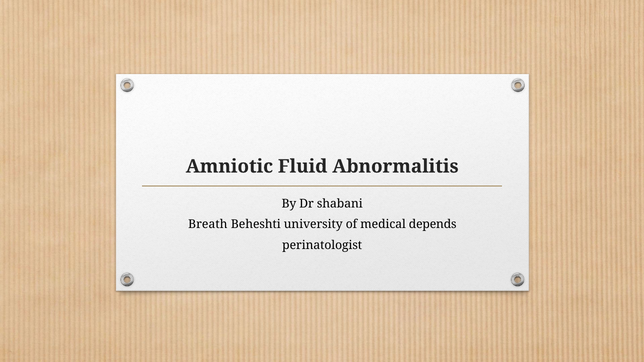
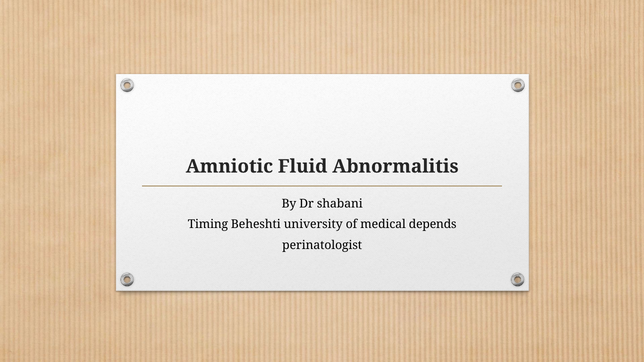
Breath: Breath -> Timing
